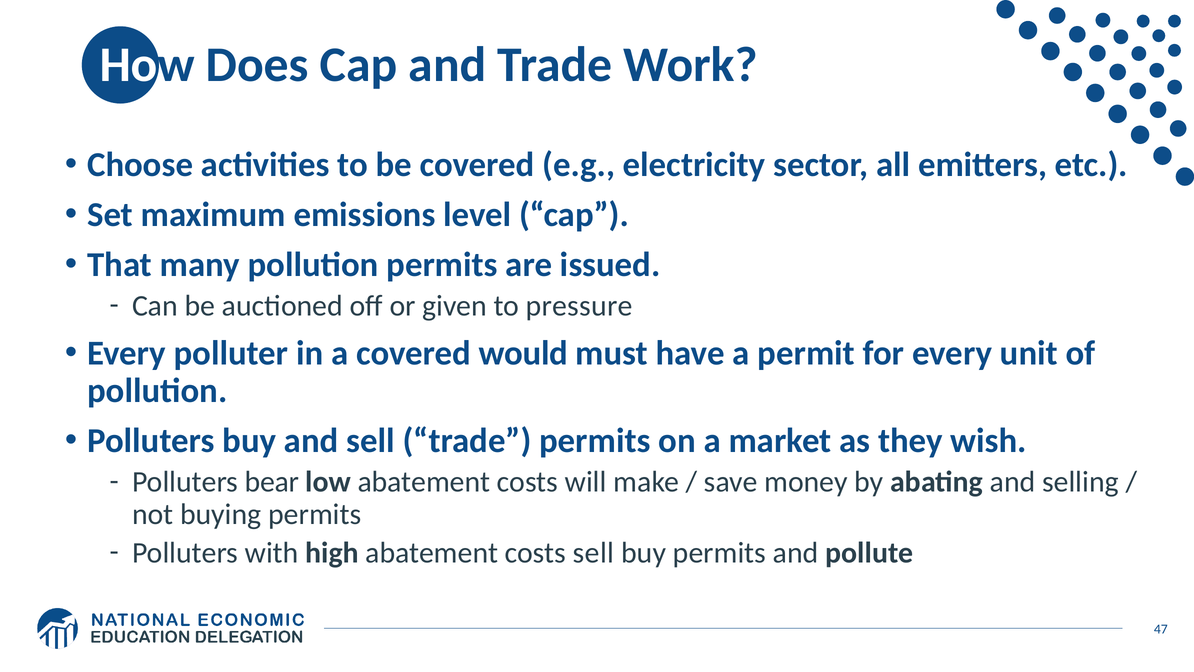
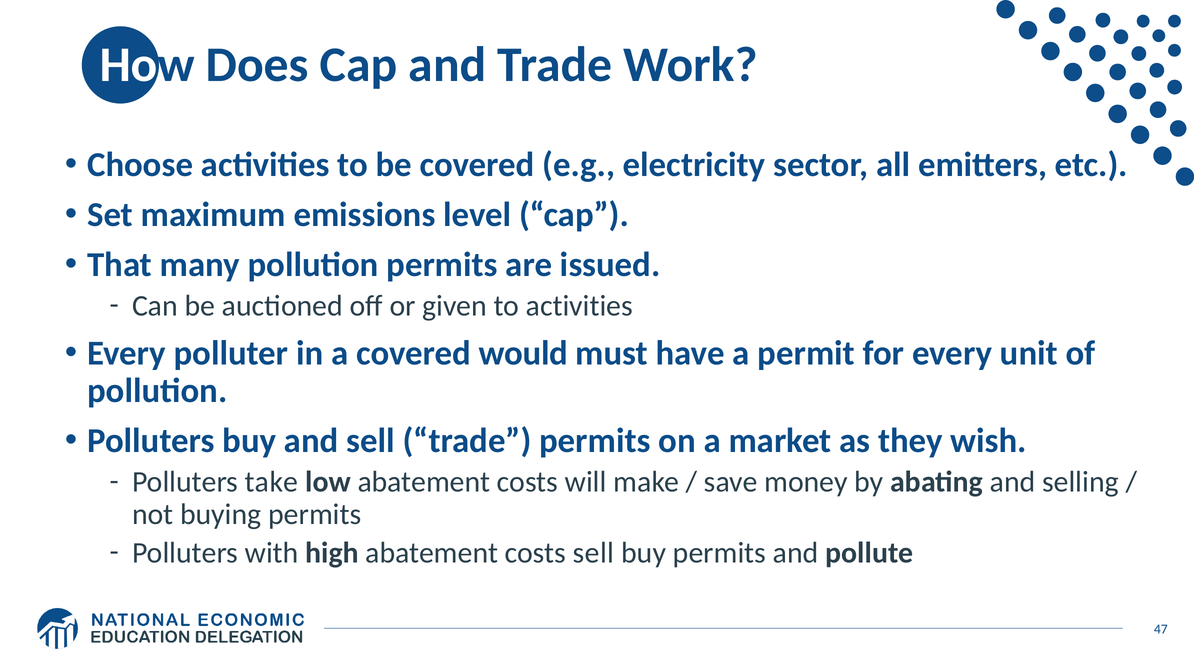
to pressure: pressure -> activities
bear: bear -> take
